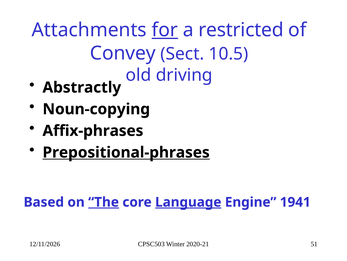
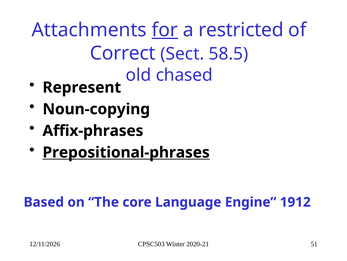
Convey: Convey -> Correct
10.5: 10.5 -> 58.5
driving: driving -> chased
Abstractly: Abstractly -> Represent
The underline: present -> none
Language underline: present -> none
1941: 1941 -> 1912
